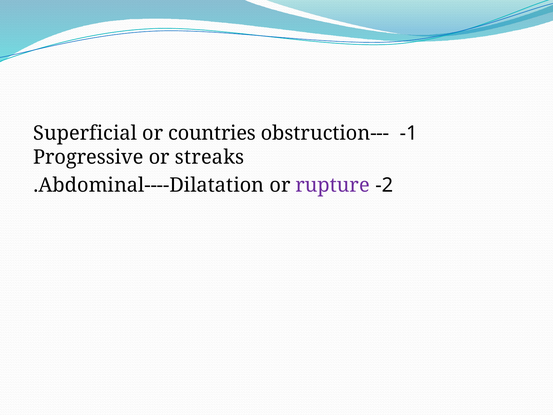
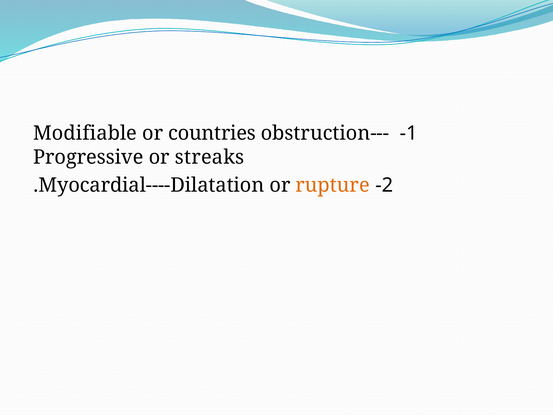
Superficial: Superficial -> Modifiable
Abdominal----Dilatation: Abdominal----Dilatation -> Myocardial----Dilatation
rupture colour: purple -> orange
